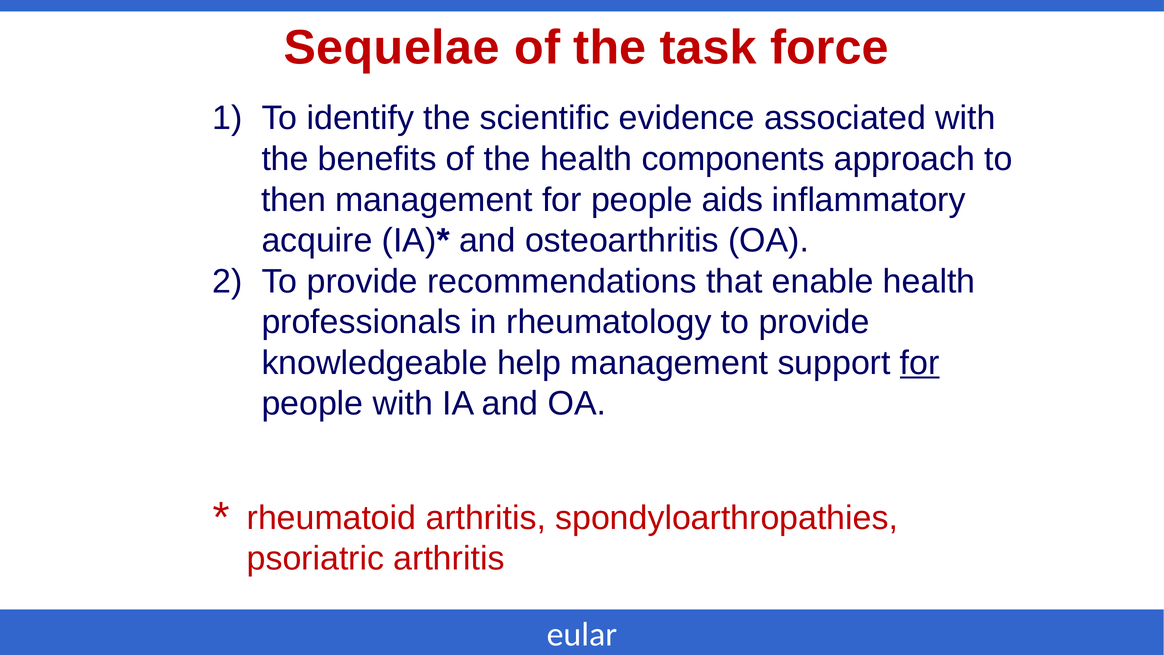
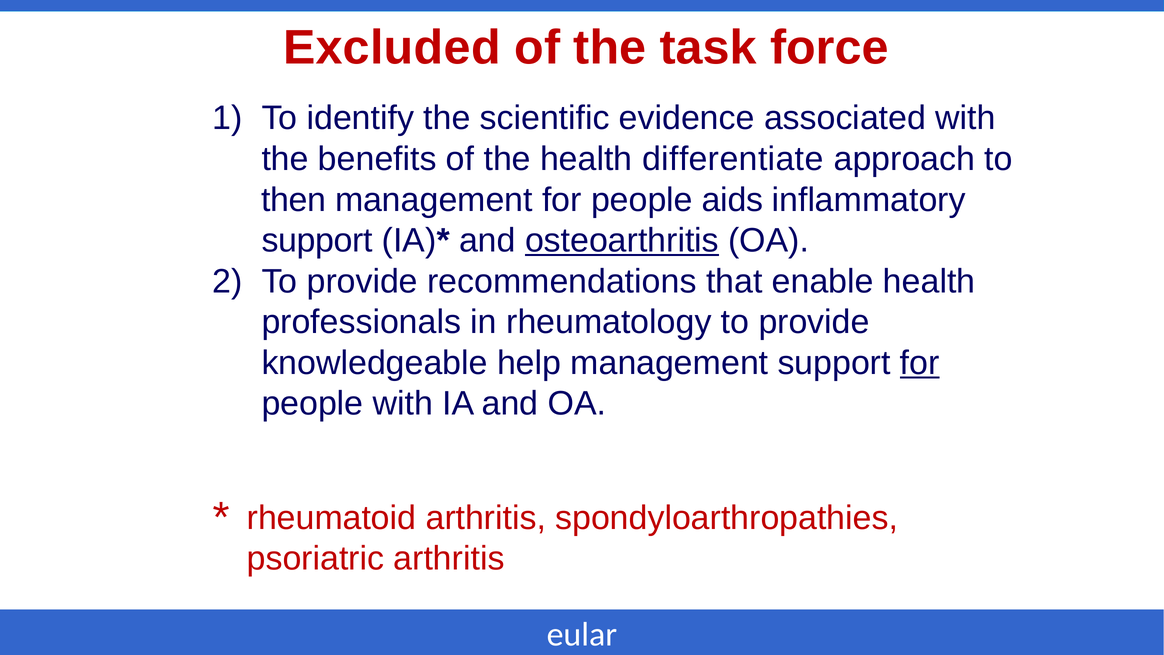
Sequelae: Sequelae -> Excluded
components: components -> differentiate
acquire at (317, 240): acquire -> support
osteoarthritis underline: none -> present
